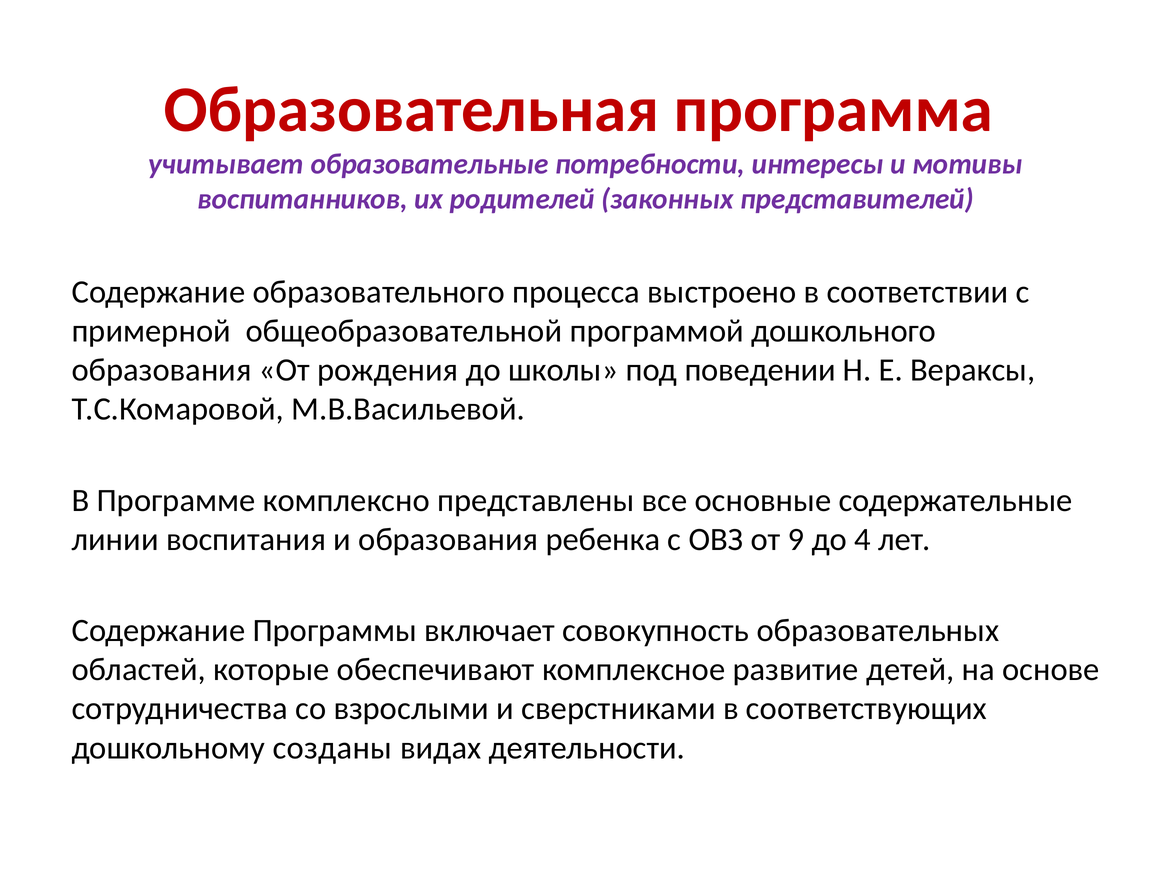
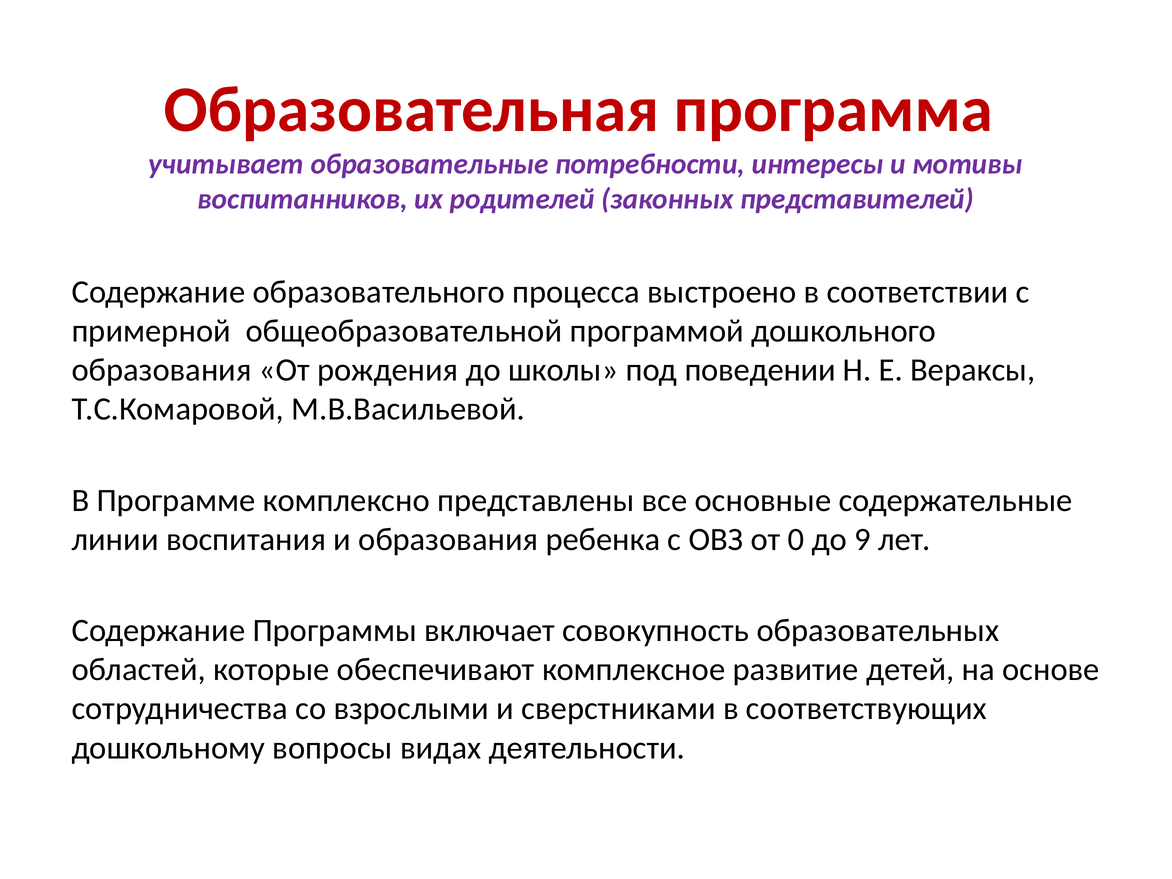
9: 9 -> 0
4: 4 -> 9
созданы: созданы -> вопросы
